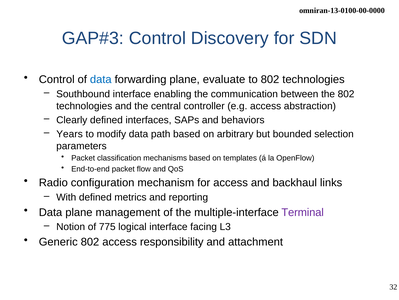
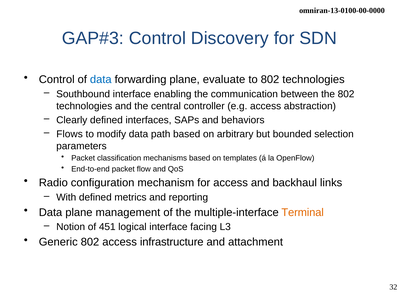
Years: Years -> Flows
Terminal colour: purple -> orange
775: 775 -> 451
responsibility: responsibility -> infrastructure
